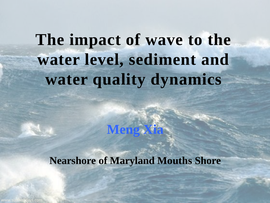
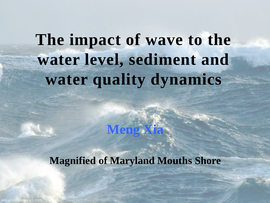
Nearshore: Nearshore -> Magnified
